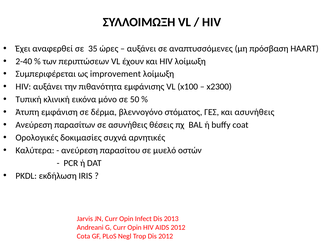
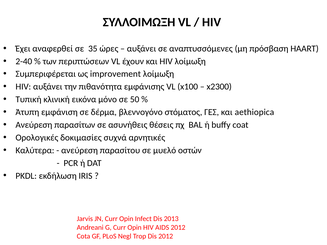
και ασυνήθεις: ασυνήθεις -> aethiopica
